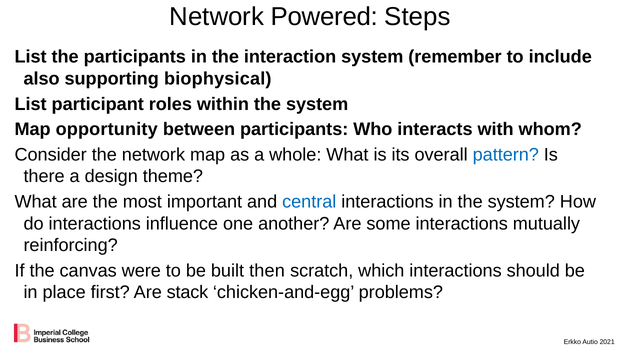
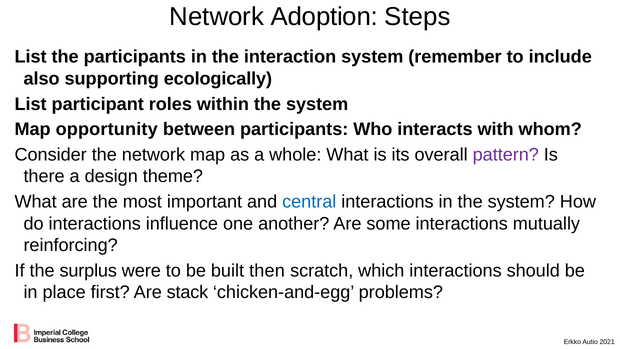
Powered: Powered -> Adoption
biophysical: biophysical -> ecologically
pattern colour: blue -> purple
canvas: canvas -> surplus
